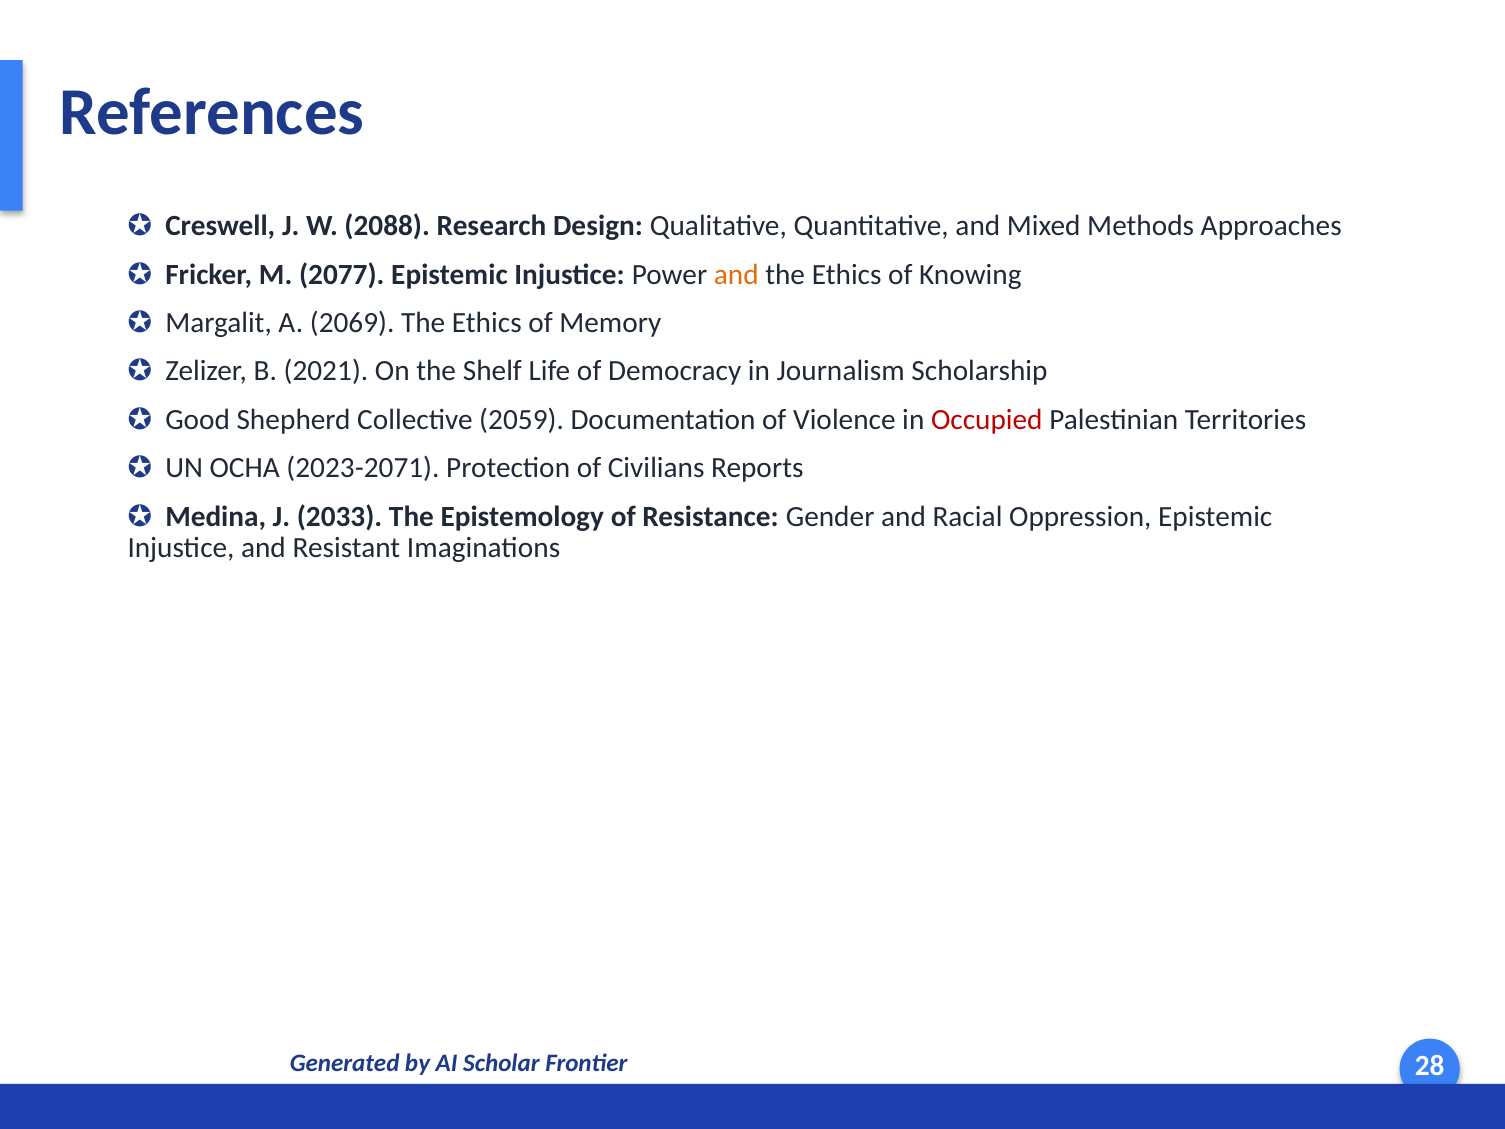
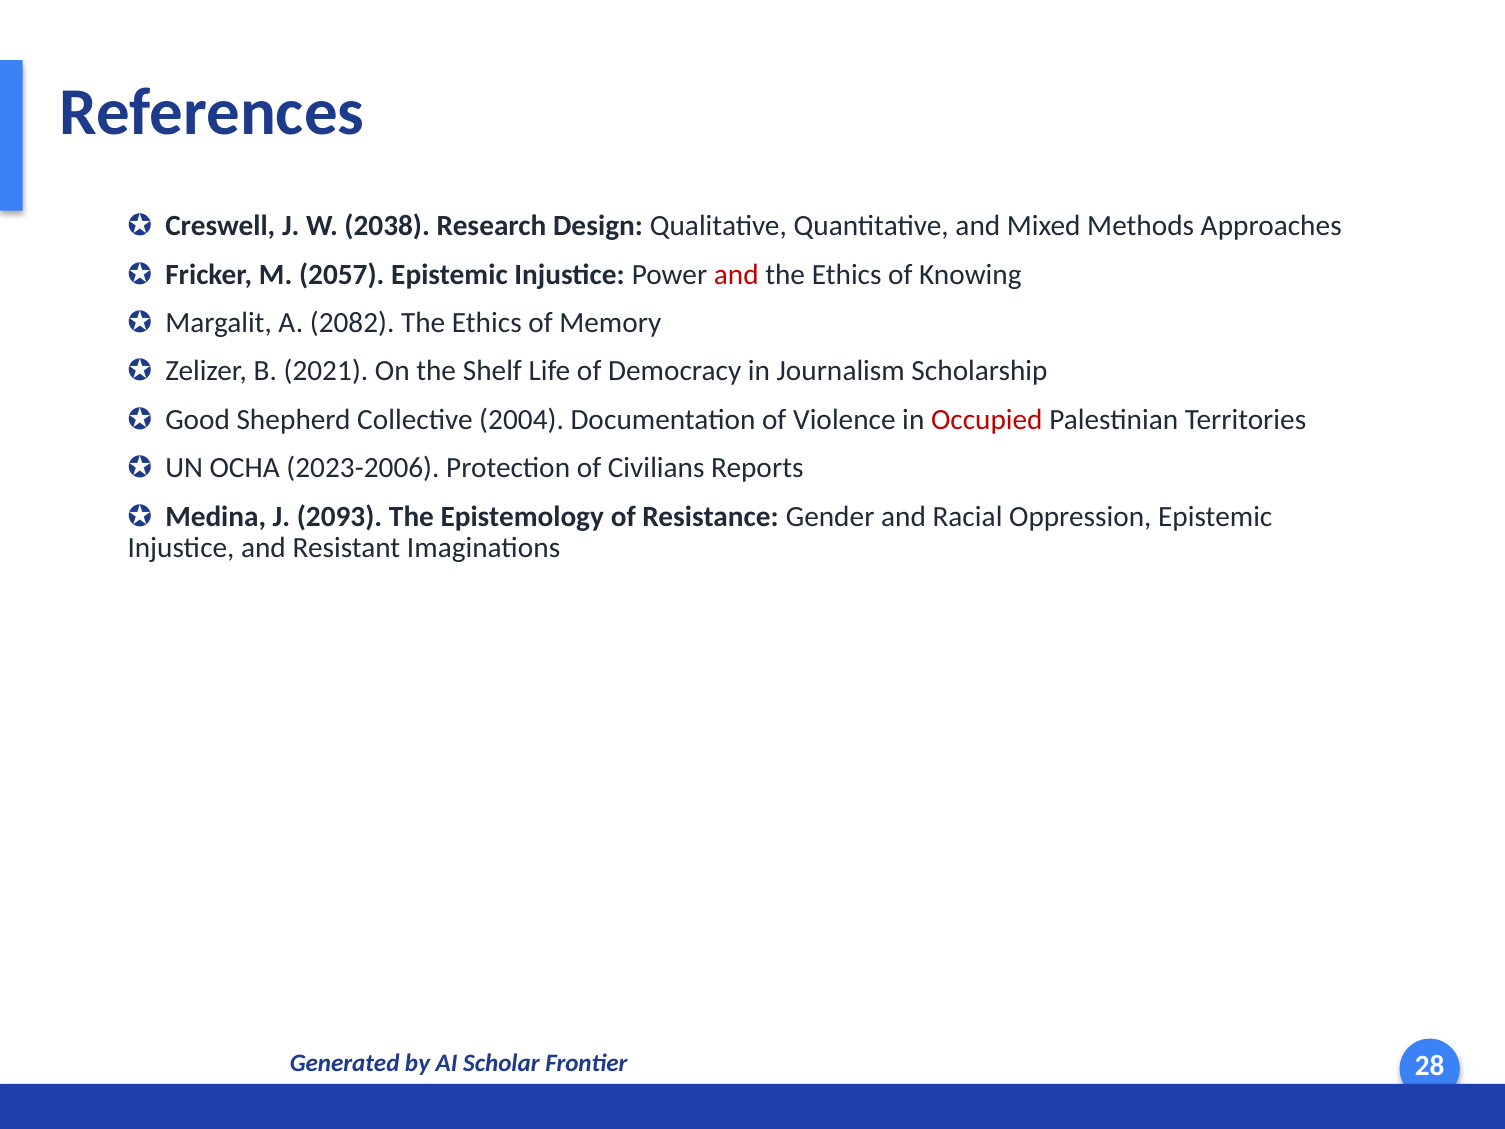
2088: 2088 -> 2038
2077: 2077 -> 2057
and at (736, 275) colour: orange -> red
2069: 2069 -> 2082
2059: 2059 -> 2004
2023-2071: 2023-2071 -> 2023-2006
2033: 2033 -> 2093
